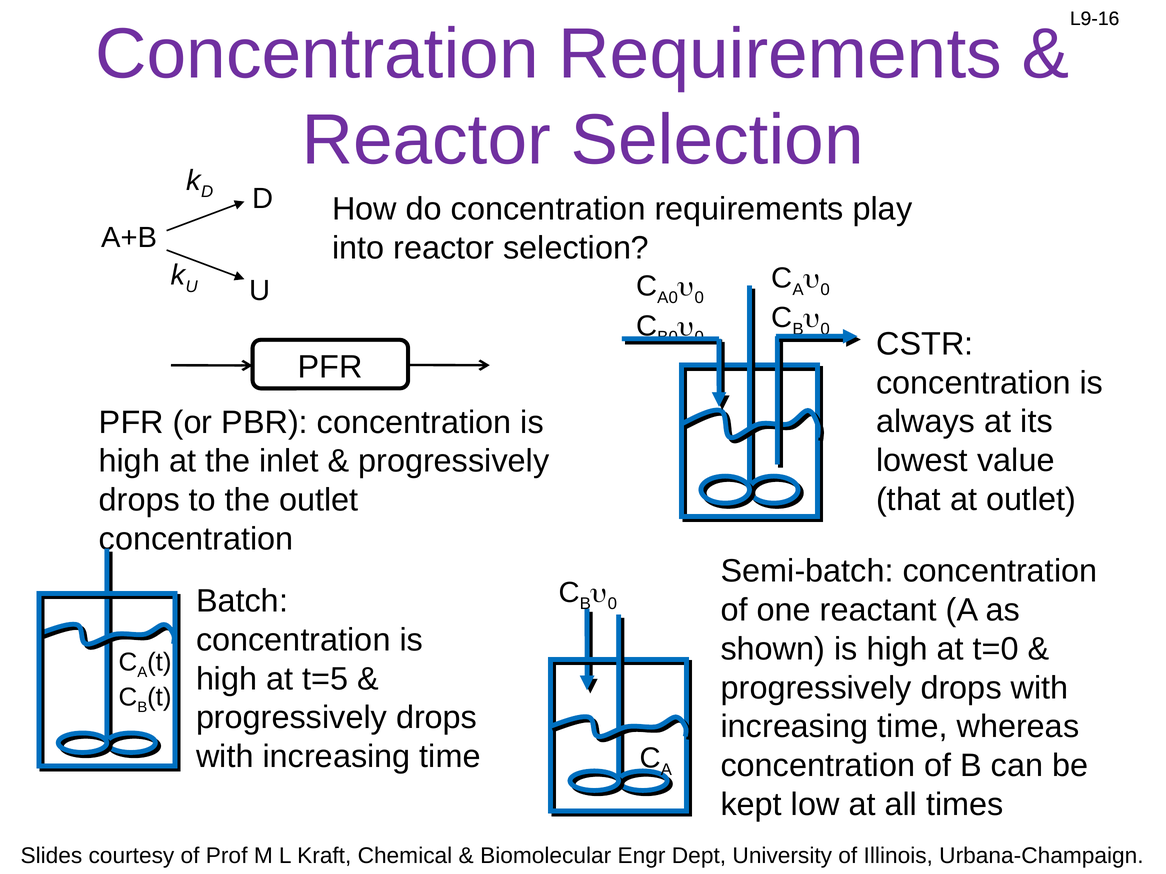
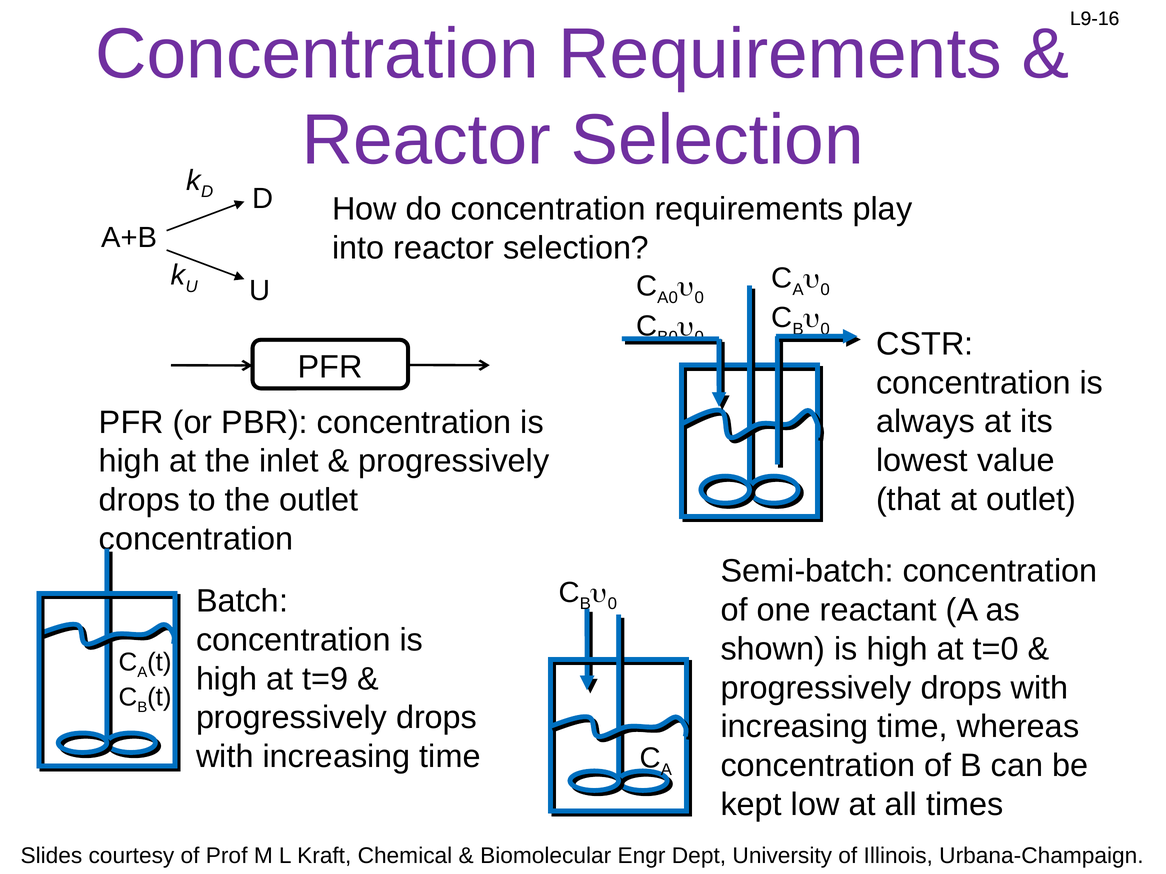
t=5: t=5 -> t=9
